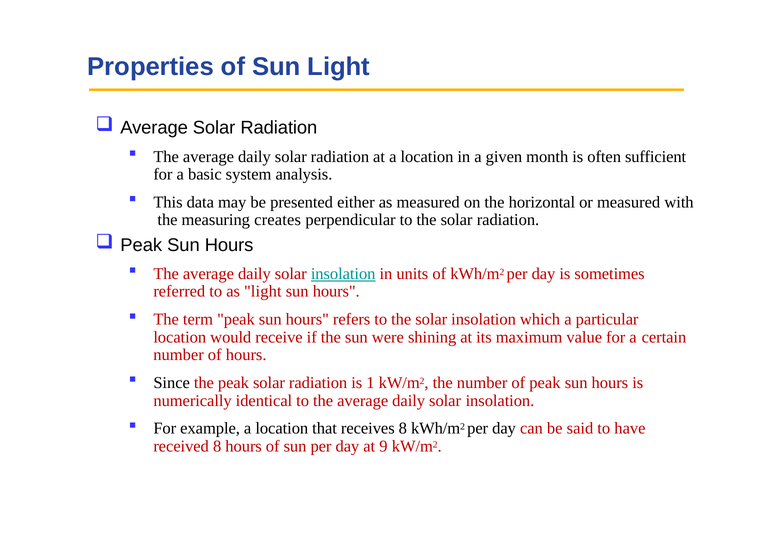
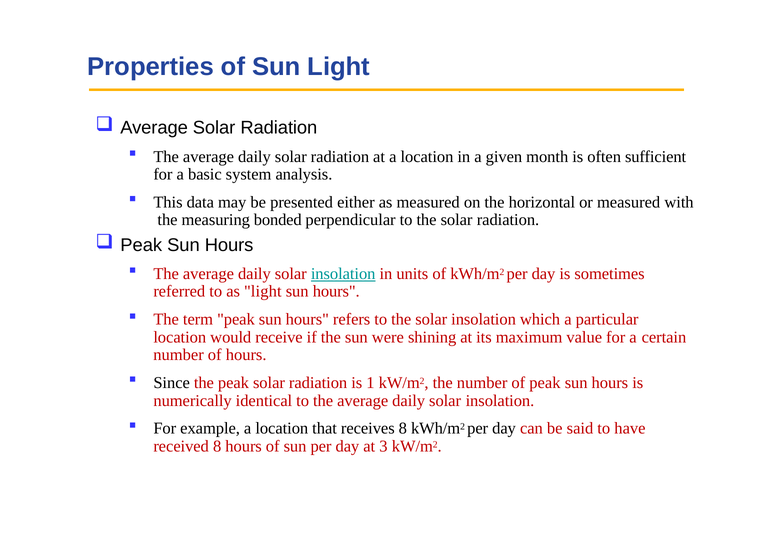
creates: creates -> bonded
9: 9 -> 3
